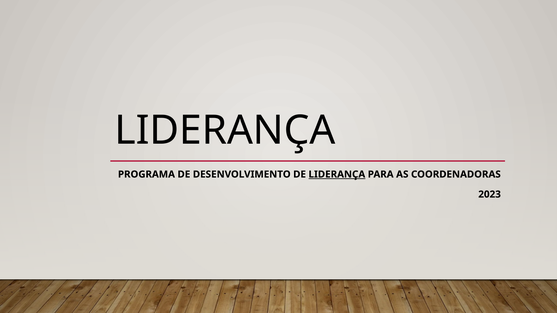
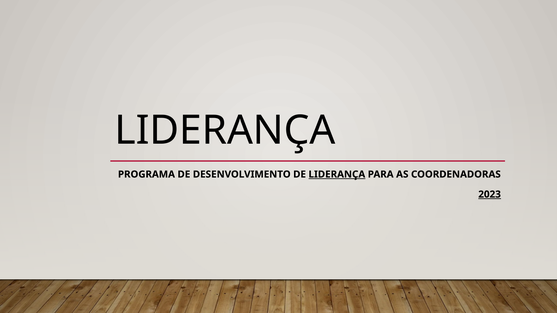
2023 underline: none -> present
